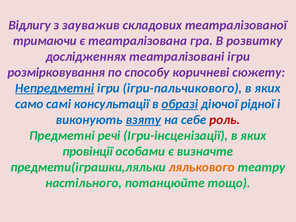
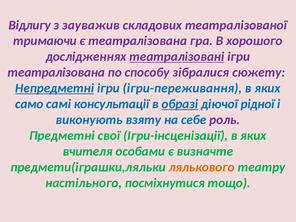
розвитку: розвитку -> хорошого
театралізовані underline: none -> present
розмірковування at (56, 72): розмірковування -> театралізована
коричневі: коричневі -> зібралися
ігри-пальчикового: ігри-пальчикового -> ігри-переживання
взяту underline: present -> none
роль colour: red -> purple
речі: речі -> свої
провінції: провінції -> вчителя
потанцюйте: потанцюйте -> посміхнутися
